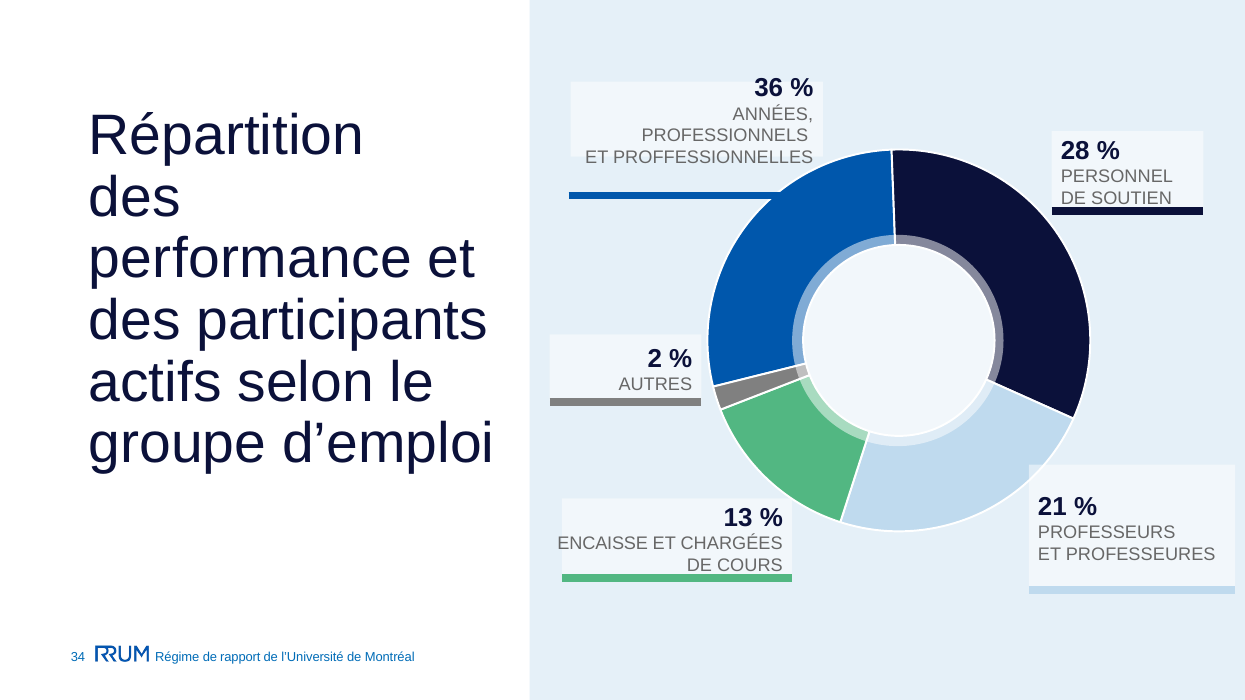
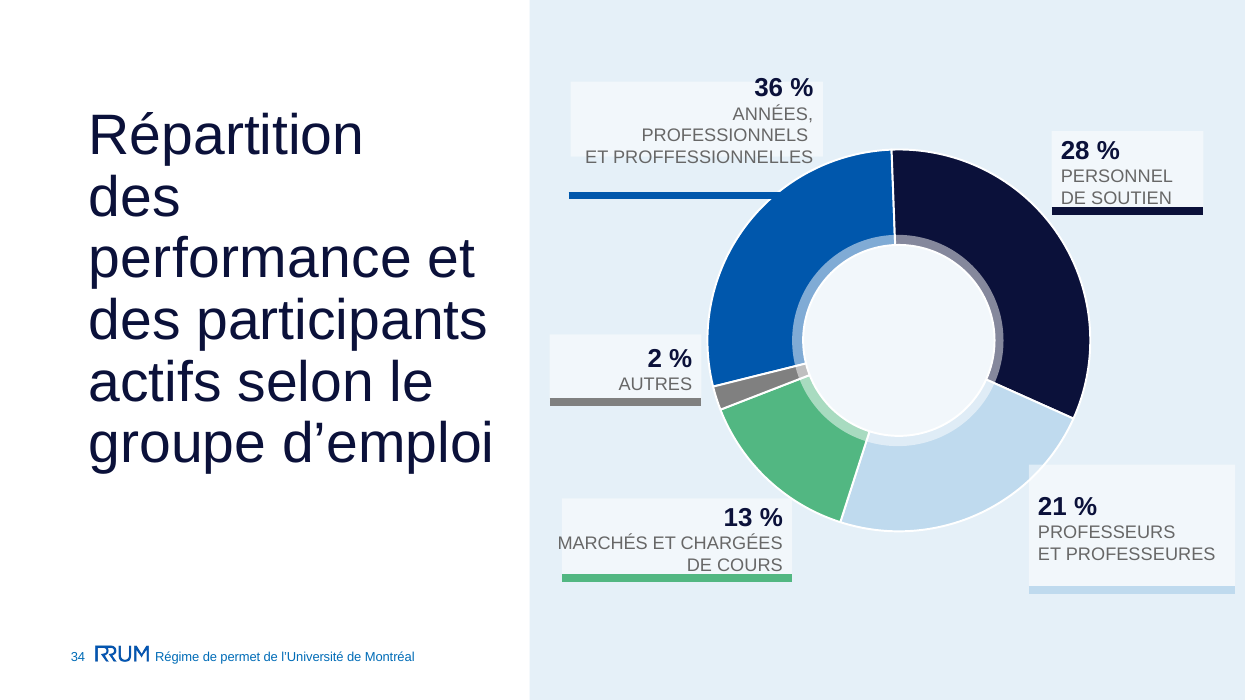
ENCAISSE: ENCAISSE -> MARCHÉS
rapport: rapport -> permet
